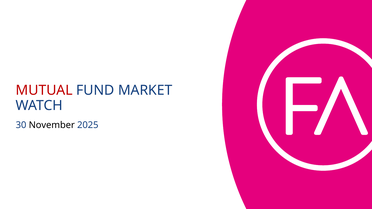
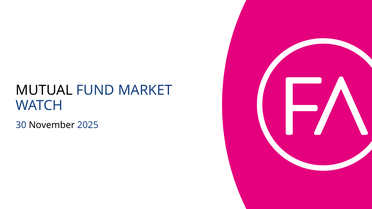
MUTUAL colour: red -> black
